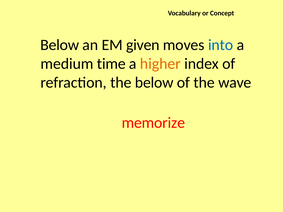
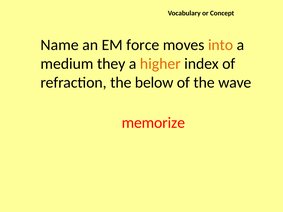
Below at (60, 45): Below -> Name
given: given -> force
into colour: blue -> orange
time: time -> they
